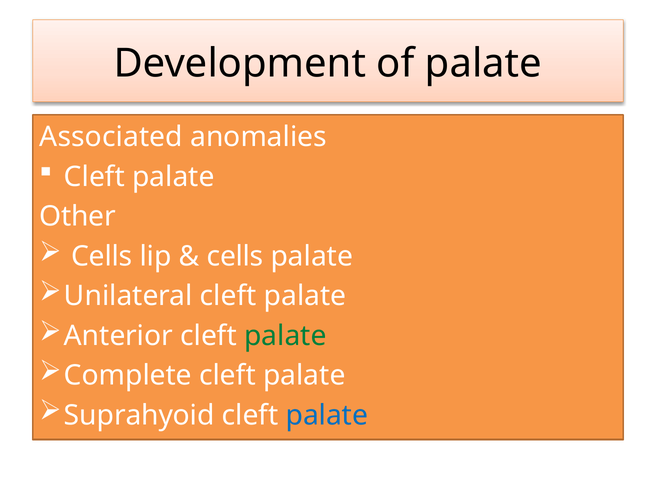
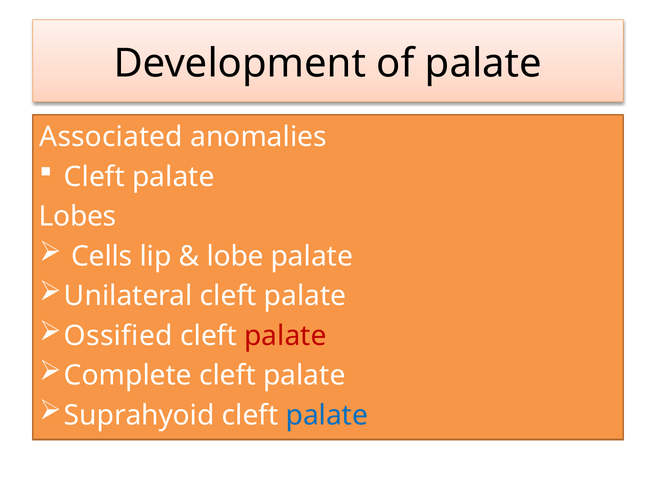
Other: Other -> Lobes
cells at (235, 256): cells -> lobe
Anterior: Anterior -> Ossified
palate at (285, 336) colour: green -> red
